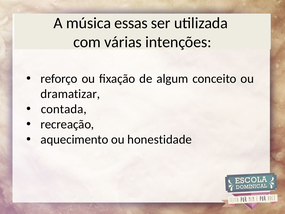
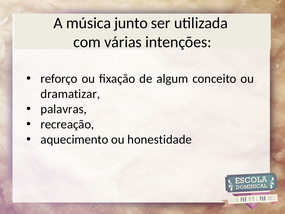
essas: essas -> junto
contada: contada -> palavras
